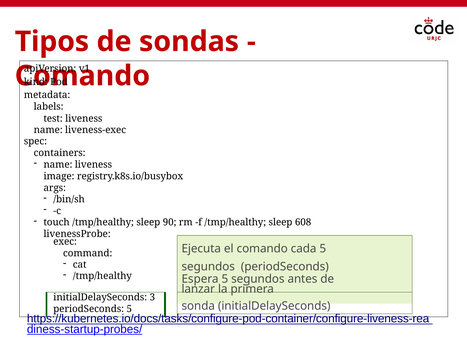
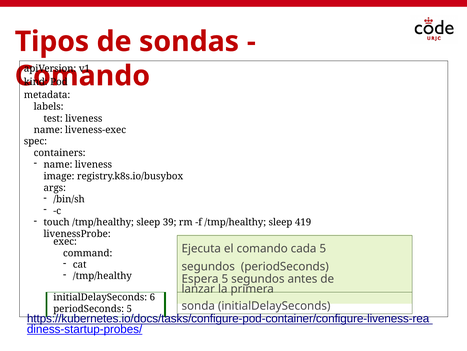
90: 90 -> 39
608: 608 -> 419
3: 3 -> 6
